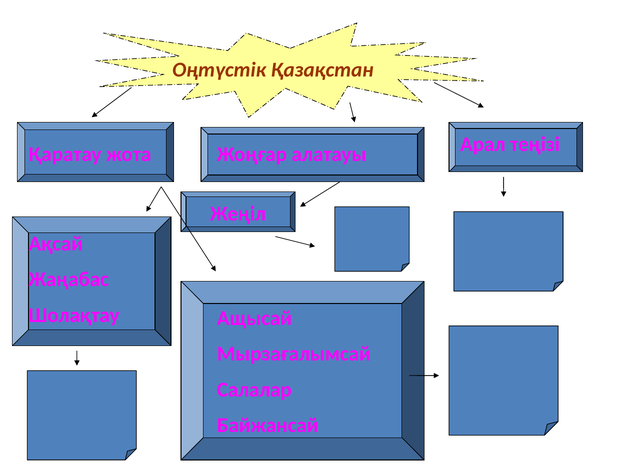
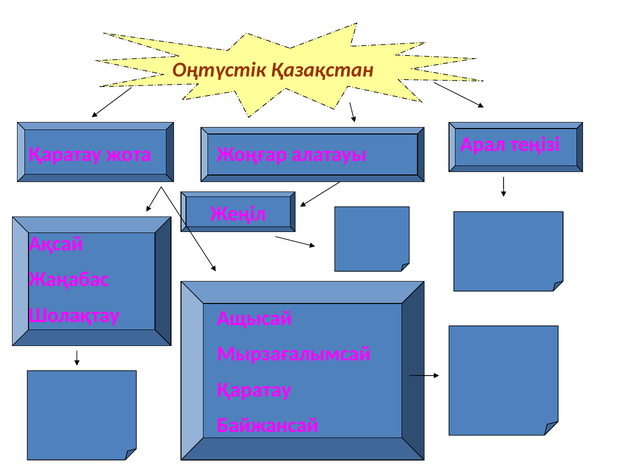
Салалар at (254, 389): Салалар -> Қаратау
